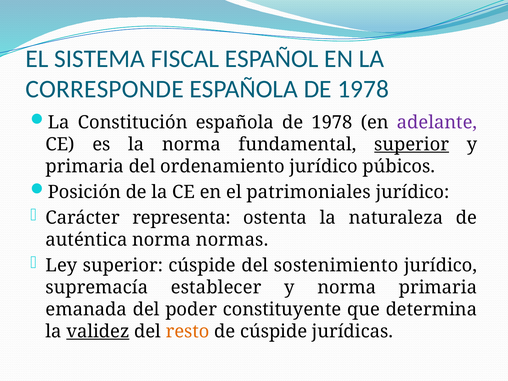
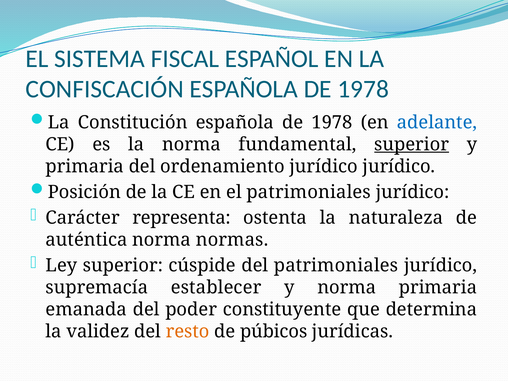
CORRESPONDE: CORRESPONDE -> CONFISCACIÓN
adelante colour: purple -> blue
jurídico púbicos: púbicos -> jurídico
del sostenimiento: sostenimiento -> patrimoniales
validez underline: present -> none
de cúspide: cúspide -> púbicos
